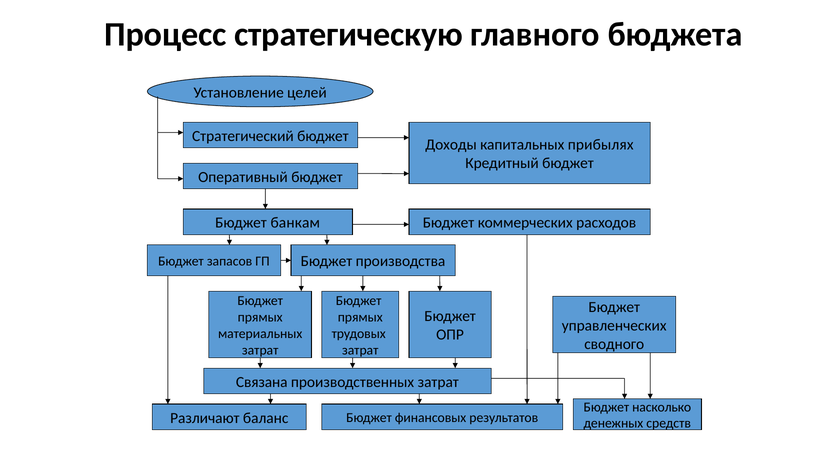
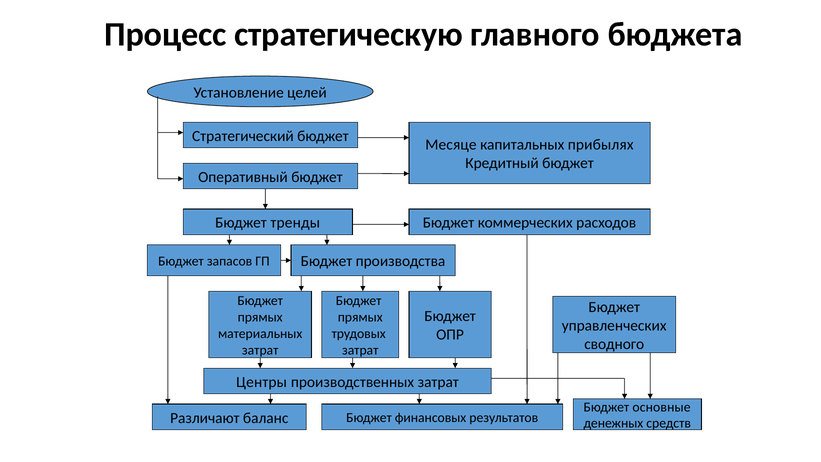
Доходы: Доходы -> Месяце
банкам: банкам -> тренды
Связана: Связана -> Центры
насколько: насколько -> основные
